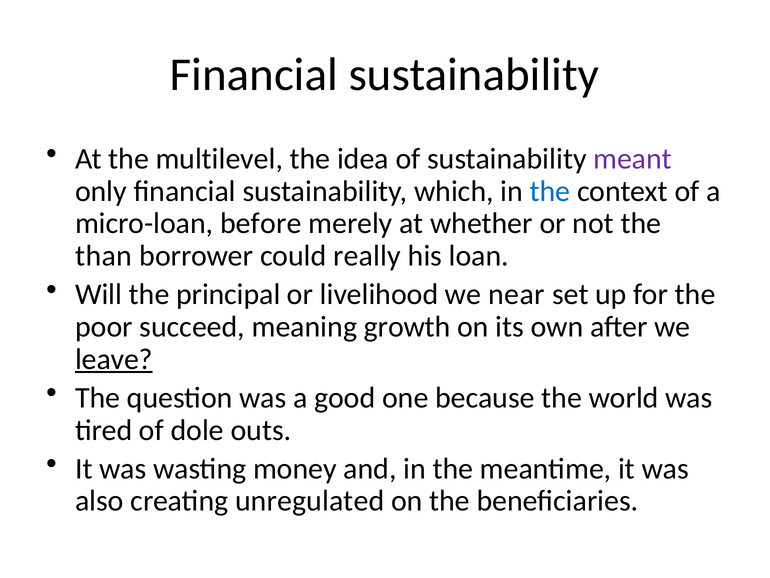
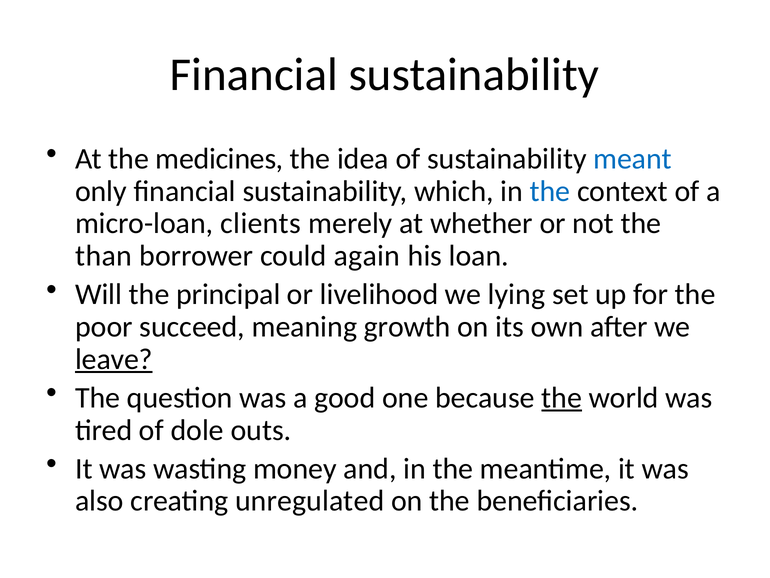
multilevel: multilevel -> medicines
meant colour: purple -> blue
before: before -> clients
really: really -> again
near: near -> lying
the at (562, 397) underline: none -> present
